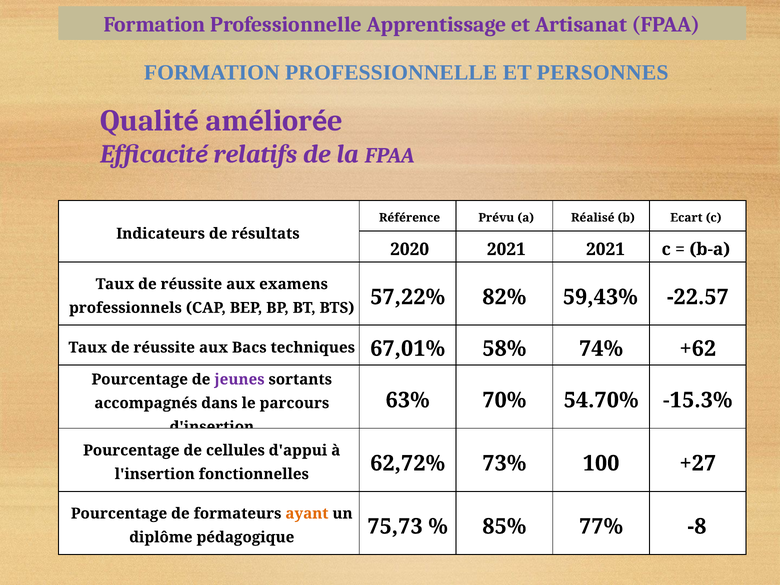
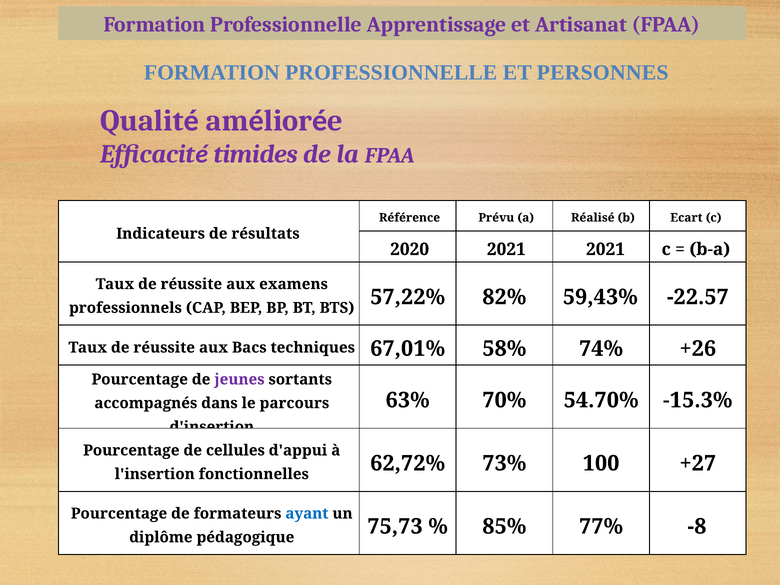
relatifs: relatifs -> timides
+62: +62 -> +26
ayant colour: orange -> blue
